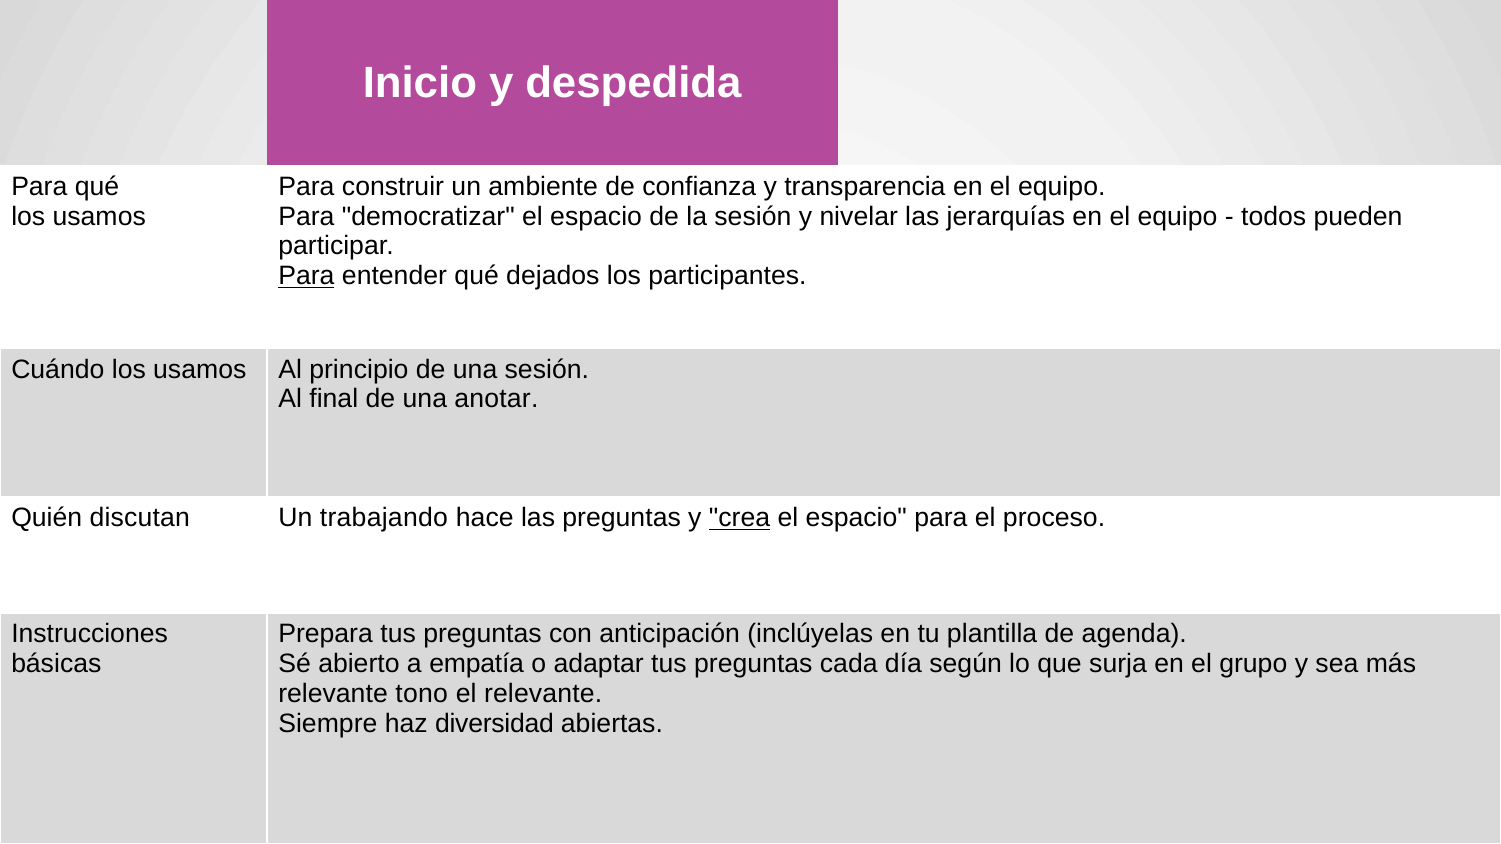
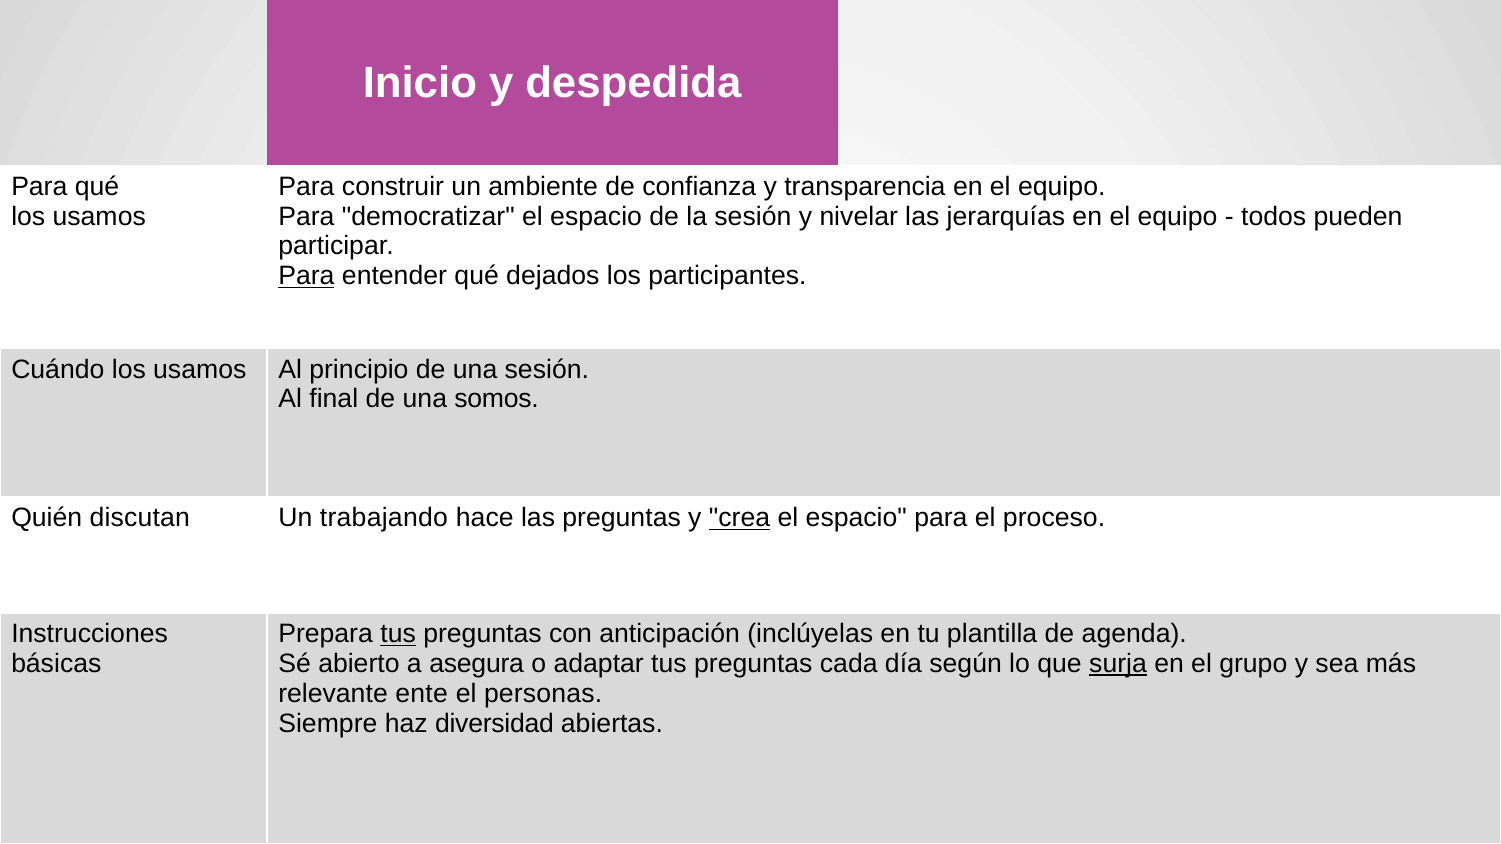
anotar: anotar -> somos
tus at (398, 634) underline: none -> present
empatía: empatía -> asegura
surja underline: none -> present
tono: tono -> ente
el relevante: relevante -> personas
